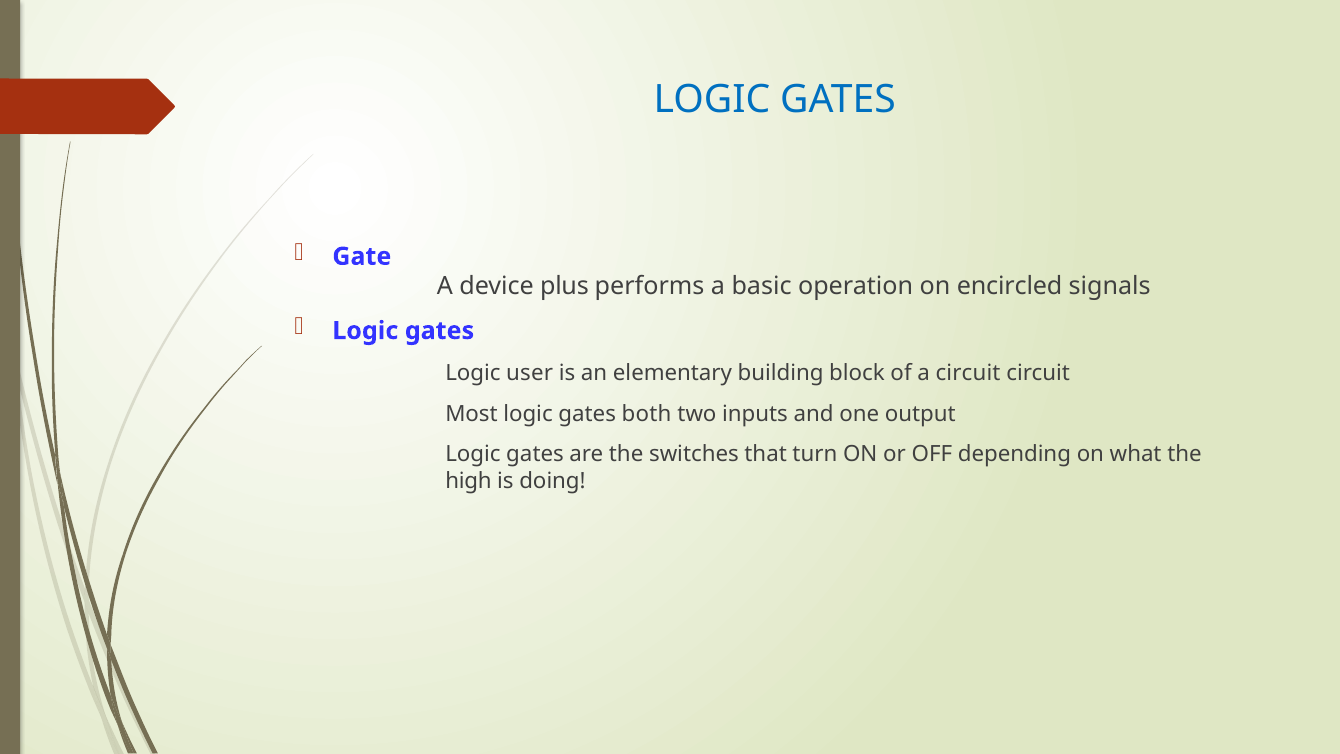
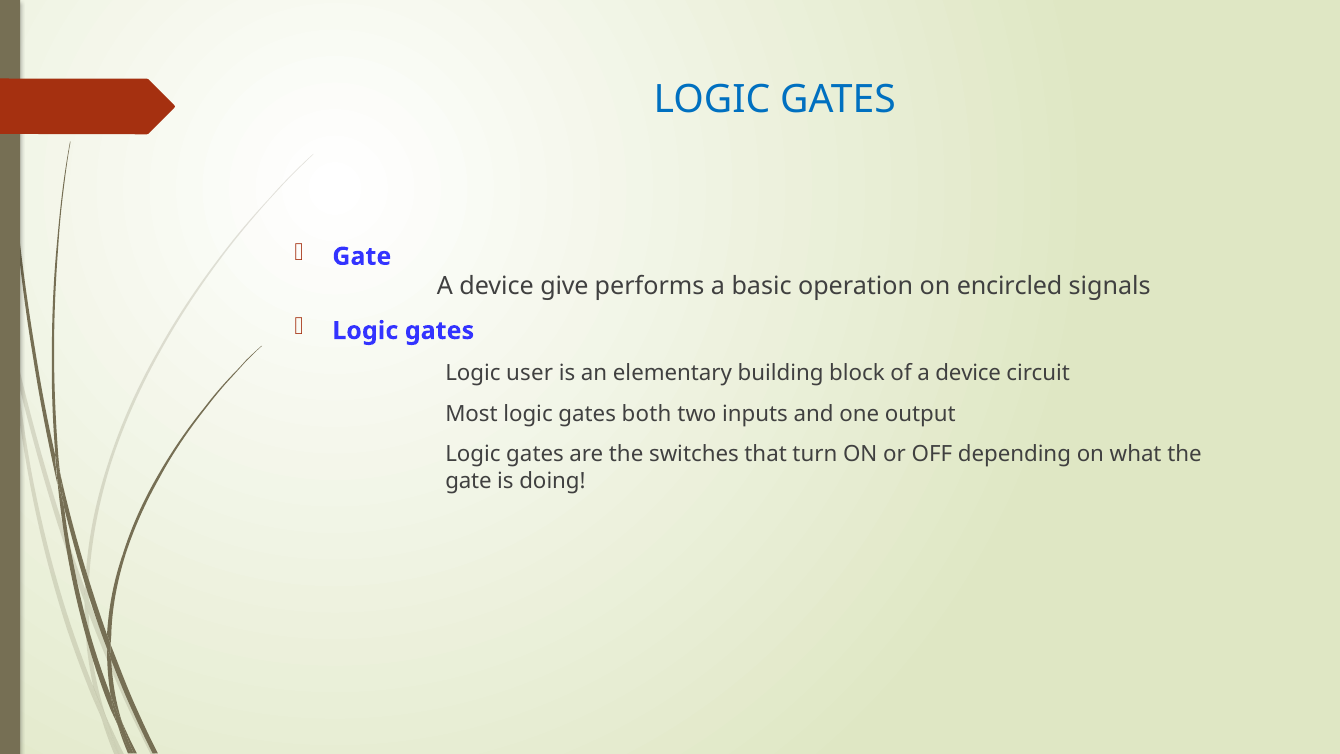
plus: plus -> give
of a circuit: circuit -> device
high at (468, 481): high -> gate
